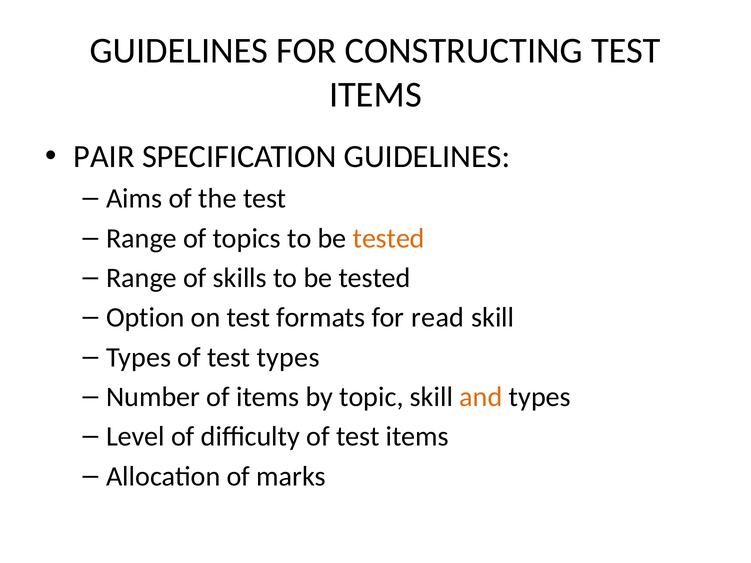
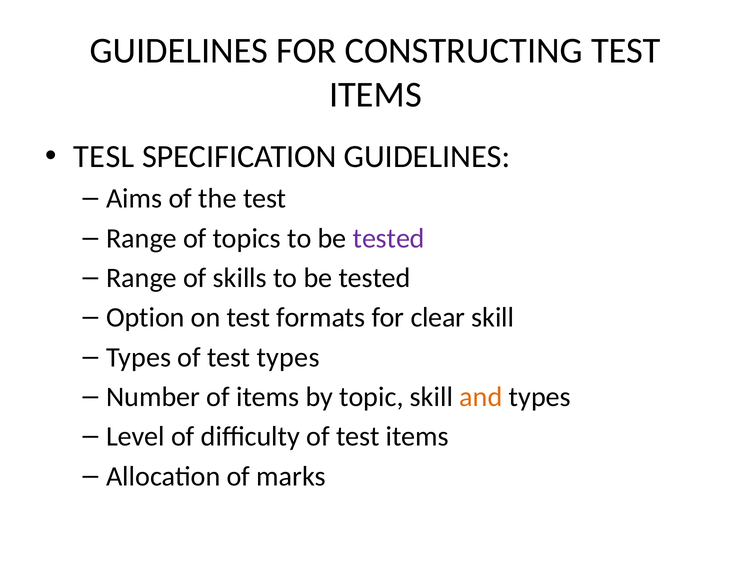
PAIR: PAIR -> TESL
tested at (389, 238) colour: orange -> purple
read: read -> clear
